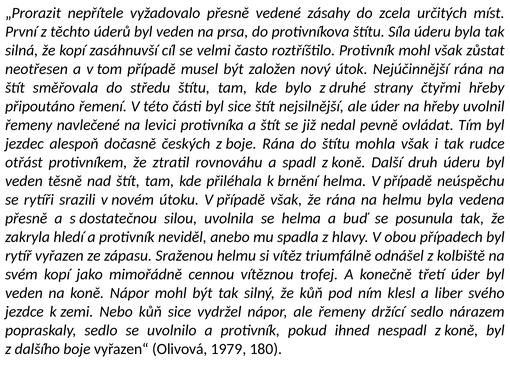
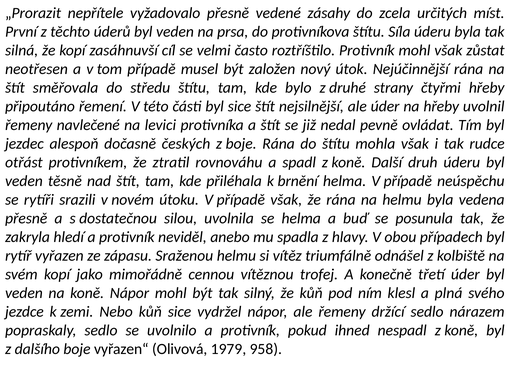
liber: liber -> plná
180: 180 -> 958
